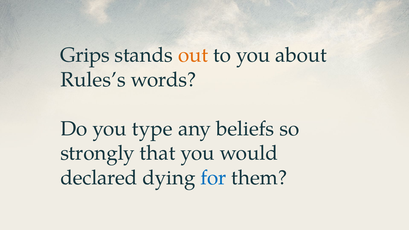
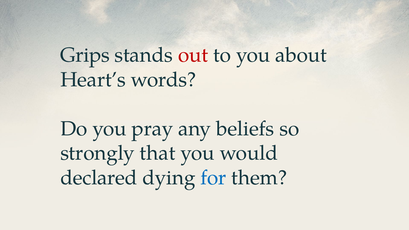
out colour: orange -> red
Rules’s: Rules’s -> Heart’s
type: type -> pray
